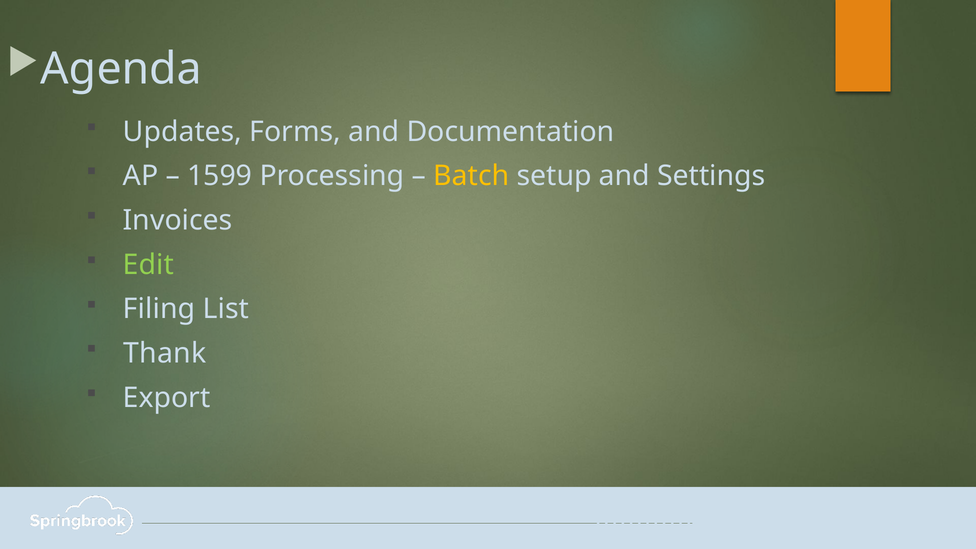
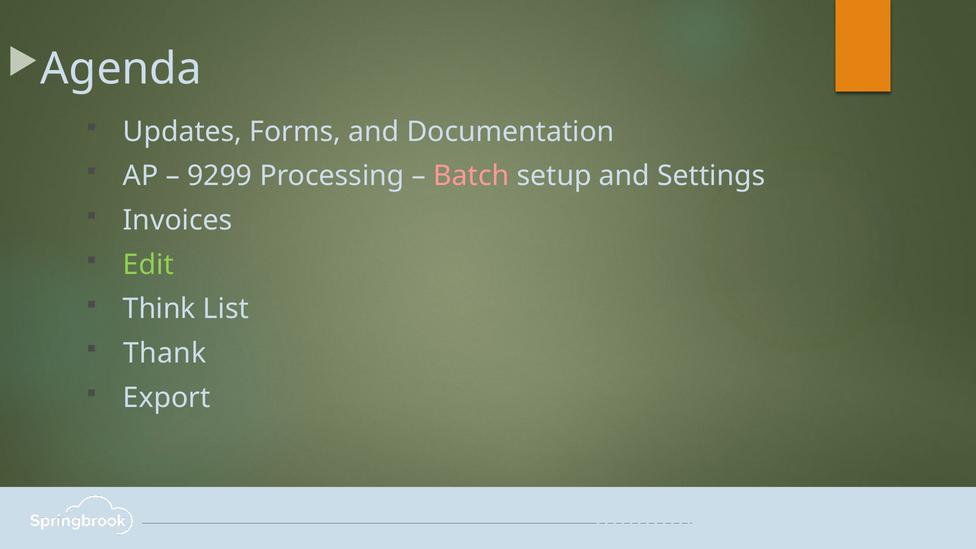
1599: 1599 -> 9299
Batch colour: yellow -> pink
Filing: Filing -> Think
